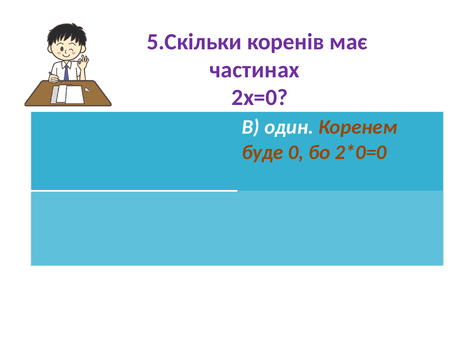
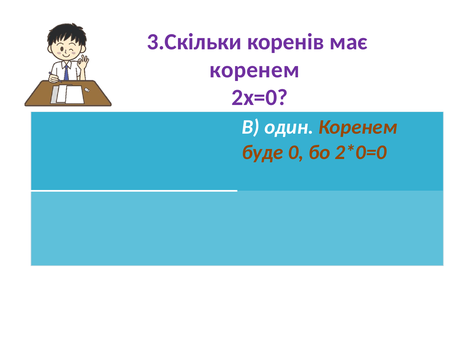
5.Скільки: 5.Скільки -> 3.Скільки
частинах at (254, 70): частинах -> коренем
